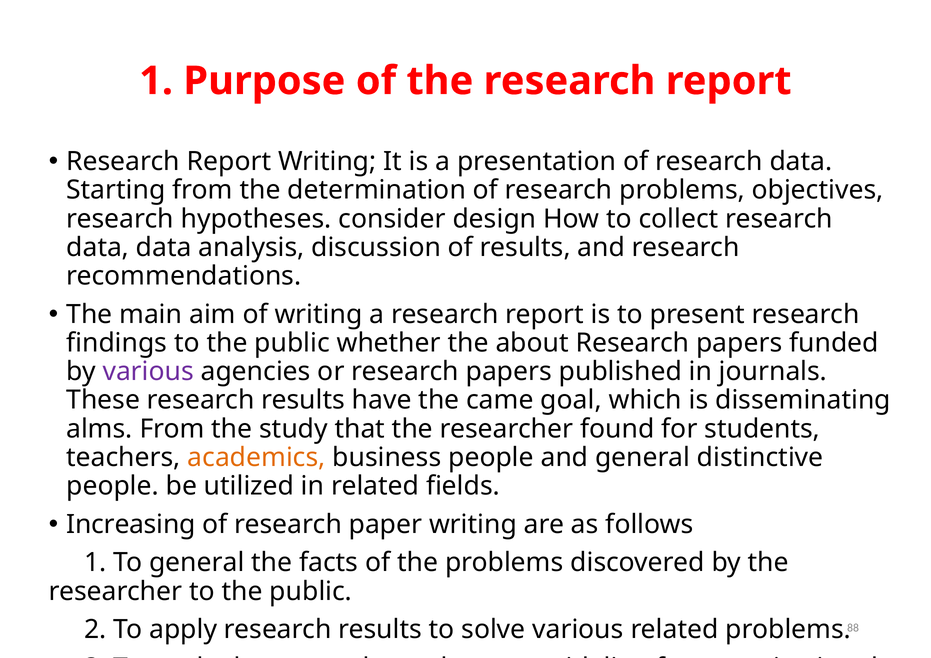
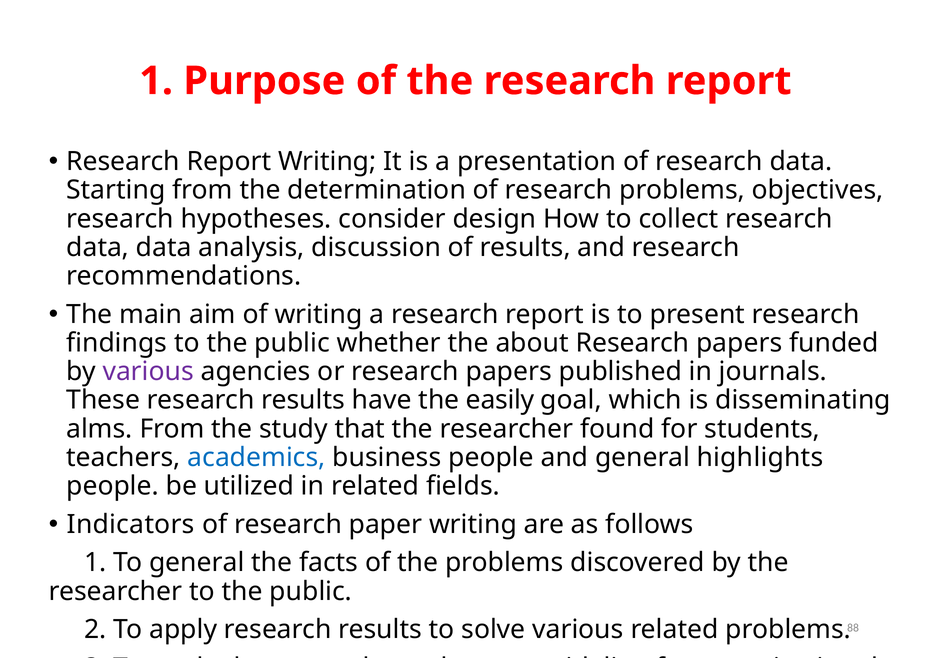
came: came -> easily
academics colour: orange -> blue
distinctive: distinctive -> highlights
Increasing: Increasing -> Indicators
